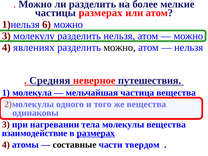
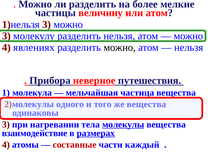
частицы размерах: размерах -> величину
1)нельзя 6: 6 -> 3
Средняя: Средняя -> Прибора
молекулы underline: none -> present
составные colour: black -> red
твердом: твердом -> каждый
